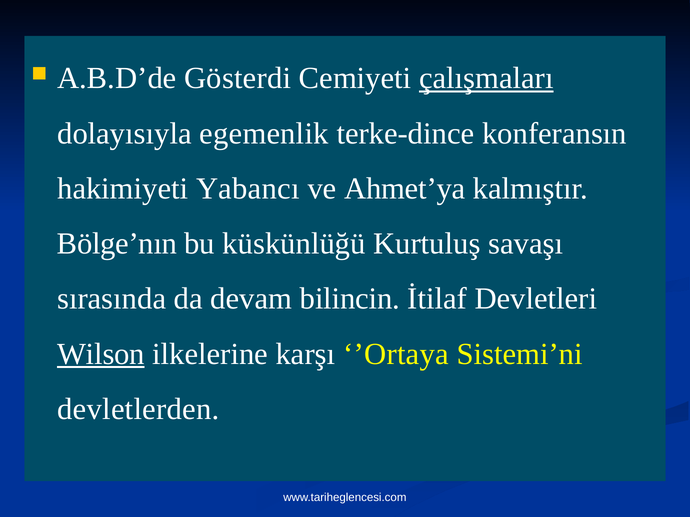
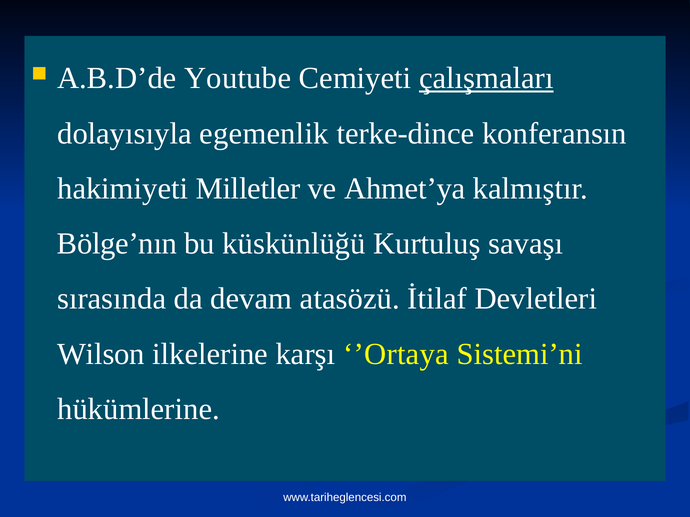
Gösterdi: Gösterdi -> Youtube
Yabancı: Yabancı -> Milletler
bilincin: bilincin -> atasözü
Wilson underline: present -> none
devletlerden: devletlerden -> hükümlerine
